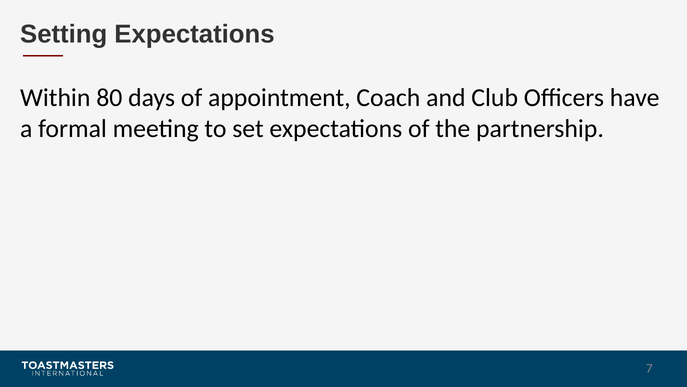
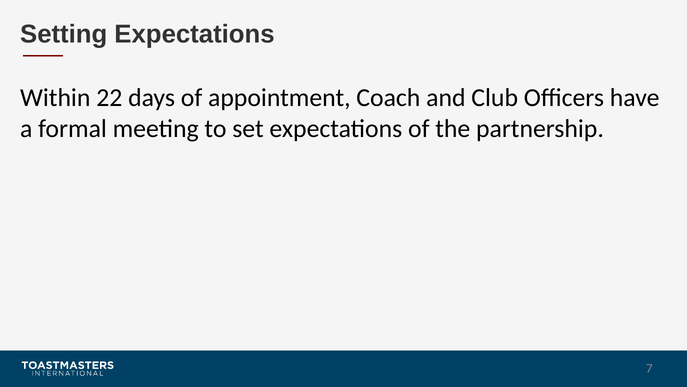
80: 80 -> 22
